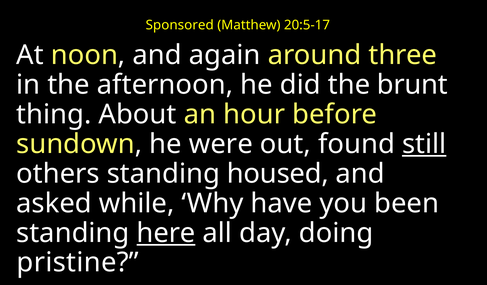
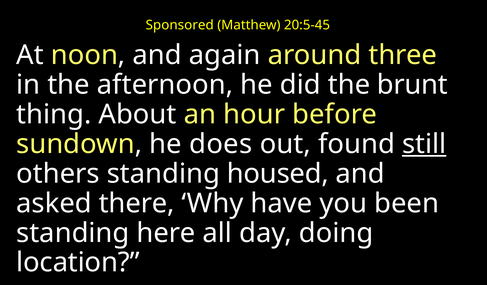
20:5-17: 20:5-17 -> 20:5-45
were: were -> does
while: while -> there
here underline: present -> none
pristine: pristine -> location
